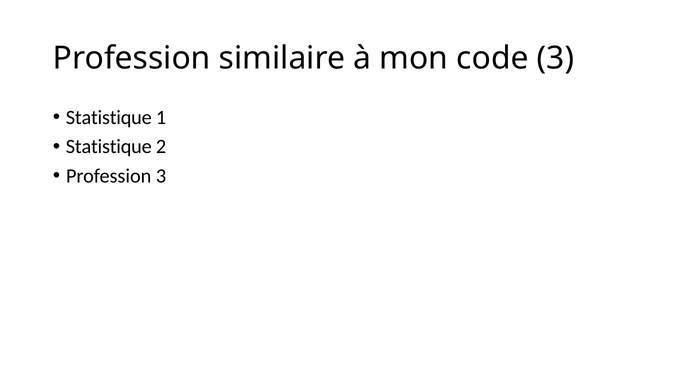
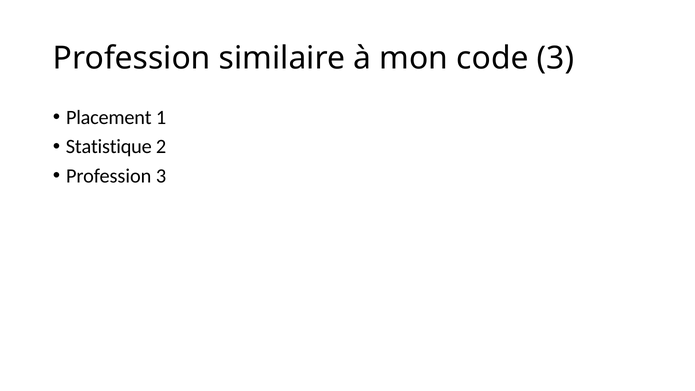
Statistique at (109, 118): Statistique -> Placement
